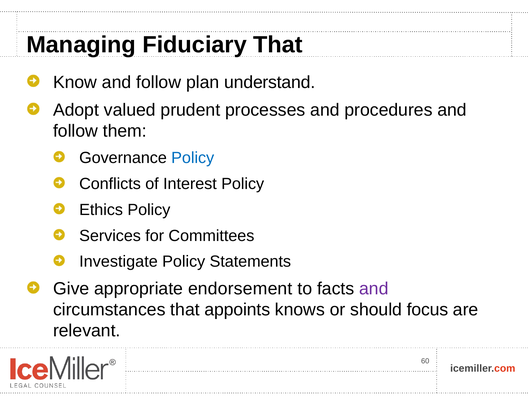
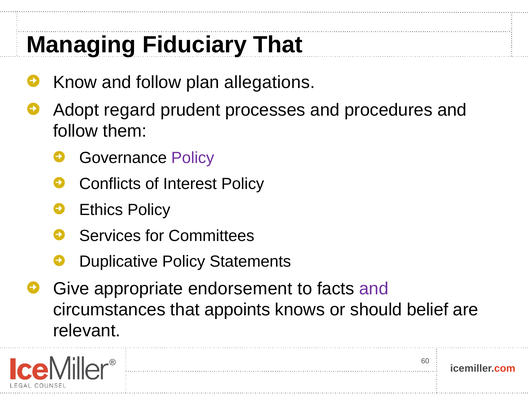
understand: understand -> allegations
valued: valued -> regard
Policy at (193, 158) colour: blue -> purple
Investigate: Investigate -> Duplicative
focus: focus -> belief
